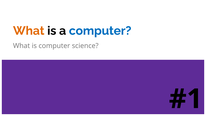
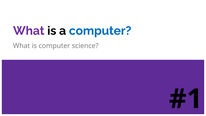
What at (29, 31) colour: orange -> purple
